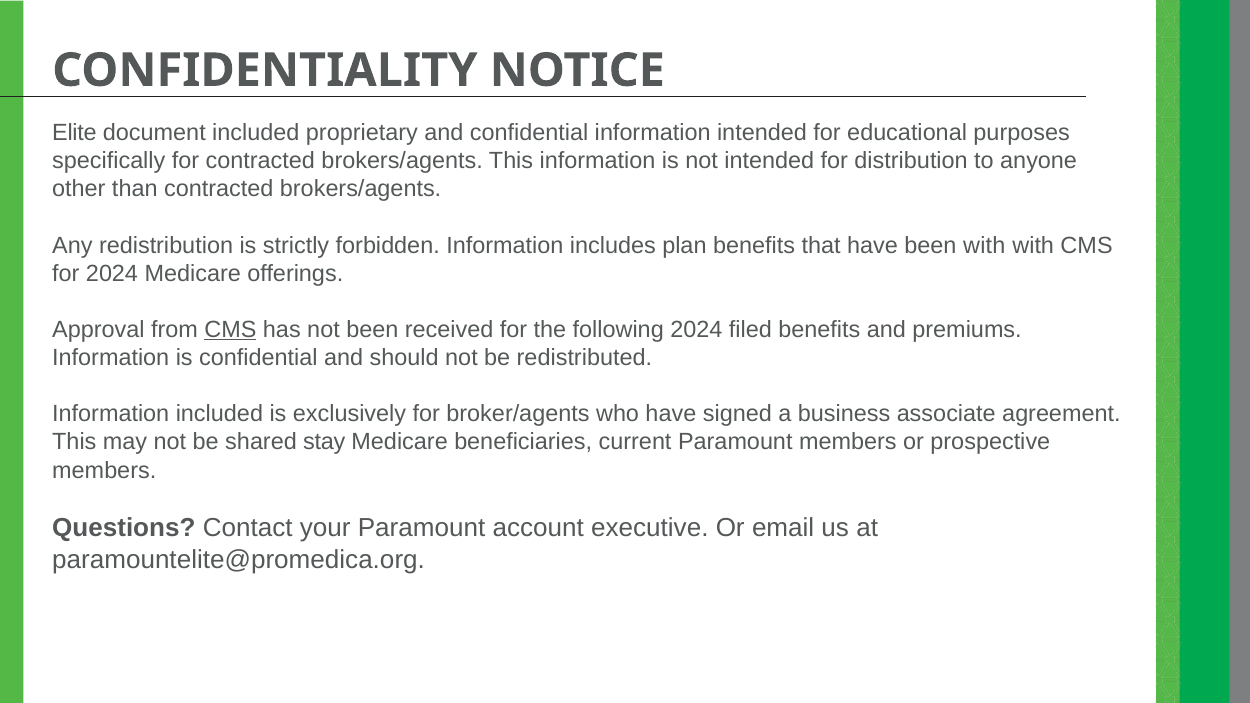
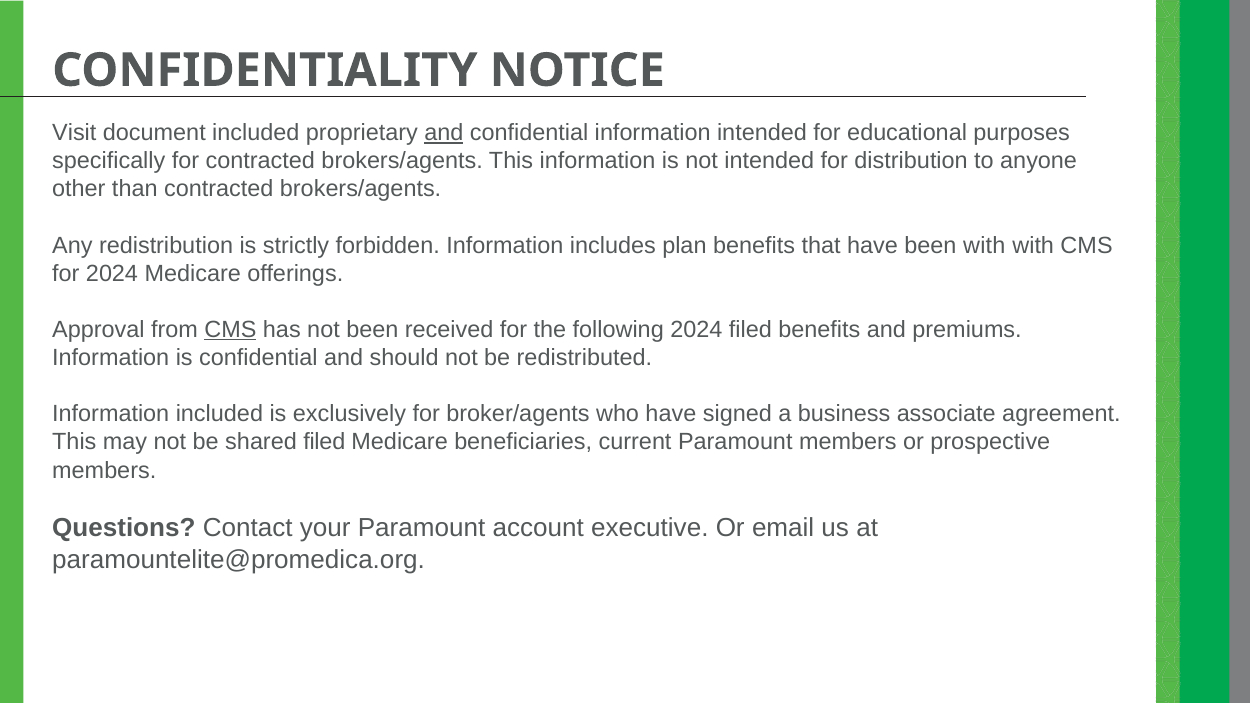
Elite: Elite -> Visit
and at (444, 133) underline: none -> present
shared stay: stay -> filed
